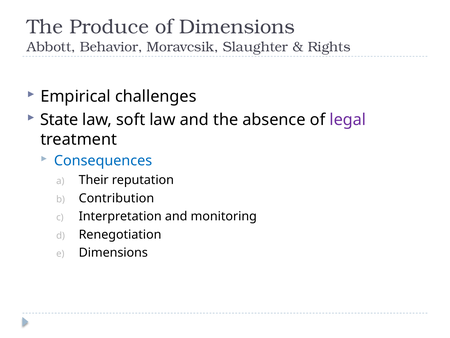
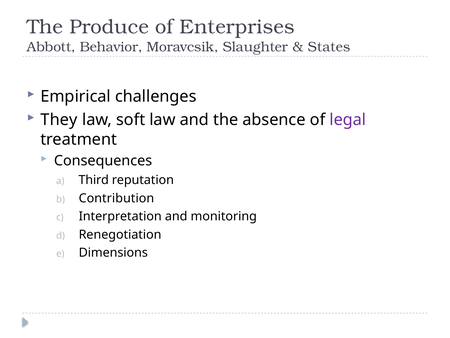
of Dimensions: Dimensions -> Enterprises
Rights: Rights -> States
State: State -> They
Consequences colour: blue -> black
Their: Their -> Third
